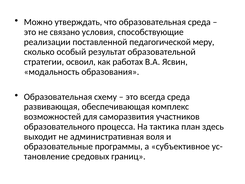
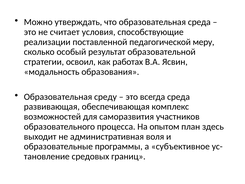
связано: связано -> считает
схему: схему -> среду
тактика: тактика -> опытом
